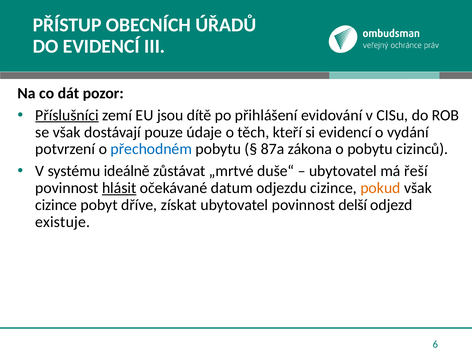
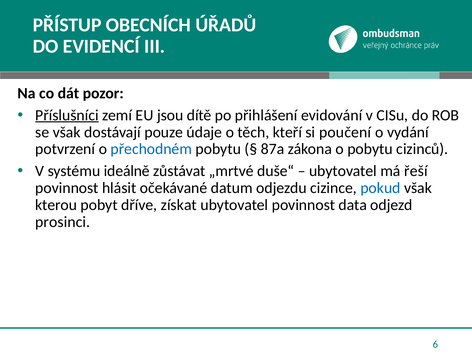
si evidencí: evidencí -> poučení
hlásit underline: present -> none
pokud colour: orange -> blue
cizince at (56, 205): cizince -> kterou
delší: delší -> data
existuje: existuje -> prosinci
